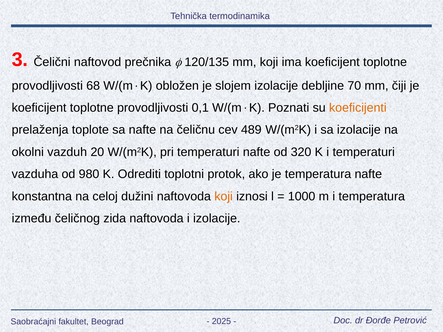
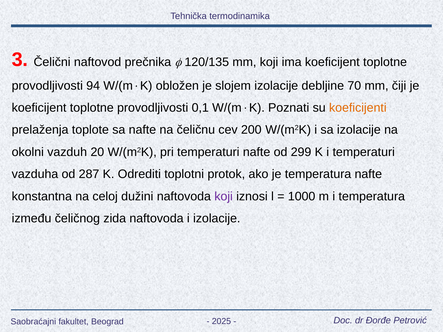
68: 68 -> 94
489: 489 -> 200
320: 320 -> 299
980: 980 -> 287
koji at (224, 196) colour: orange -> purple
